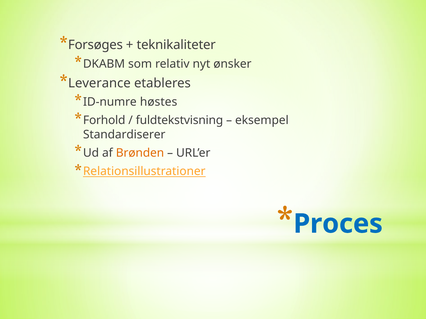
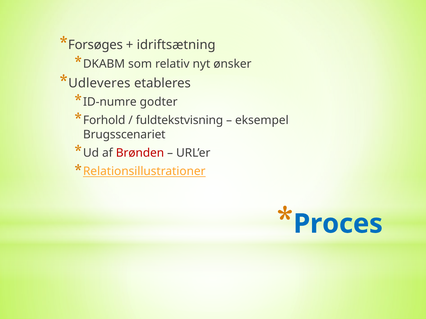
teknikaliteter: teknikaliteter -> idriftsætning
Leverance: Leverance -> Udleveres
høstes: høstes -> godter
Standardiserer: Standardiserer -> Brugsscenariet
Brønden colour: orange -> red
